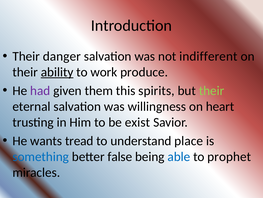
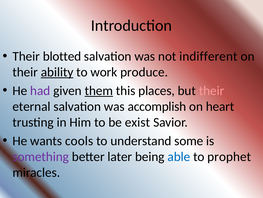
danger: danger -> blotted
them underline: none -> present
spirits: spirits -> places
their at (212, 90) colour: light green -> pink
willingness: willingness -> accomplish
tread: tread -> cools
place: place -> some
something colour: blue -> purple
false: false -> later
